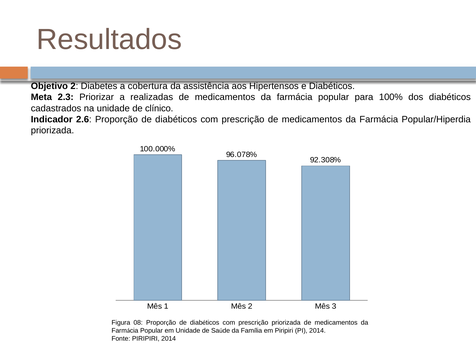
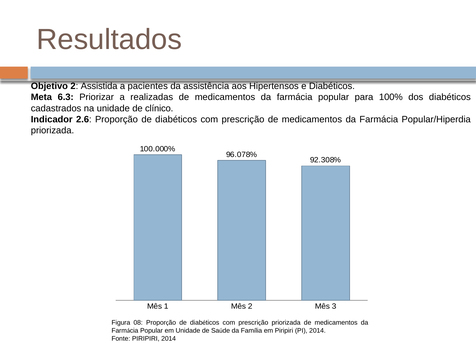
Diabetes: Diabetes -> Assistida
cobertura: cobertura -> pacientes
2.3: 2.3 -> 6.3
